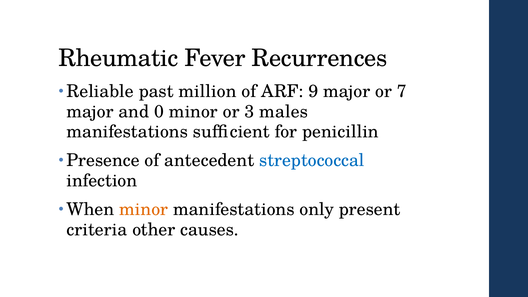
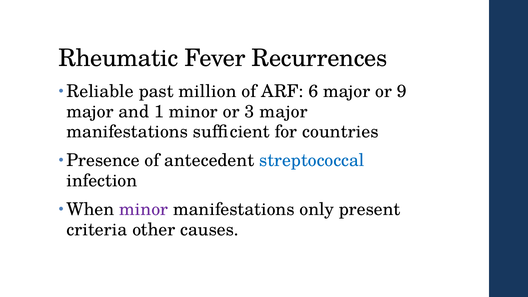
9: 9 -> 6
7: 7 -> 9
0: 0 -> 1
3 males: males -> major
penicillin: penicillin -> countries
minor at (144, 209) colour: orange -> purple
